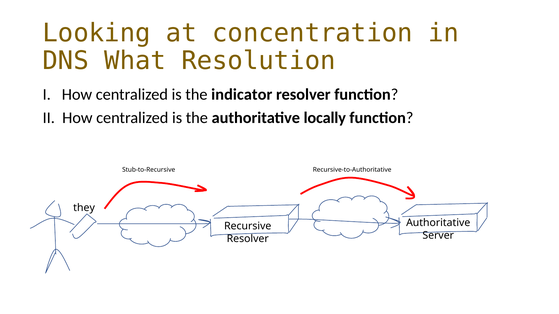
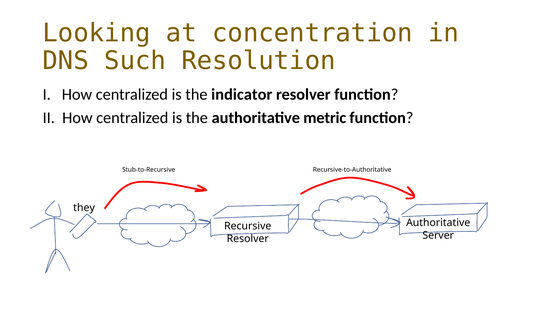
What: What -> Such
locally: locally -> metric
